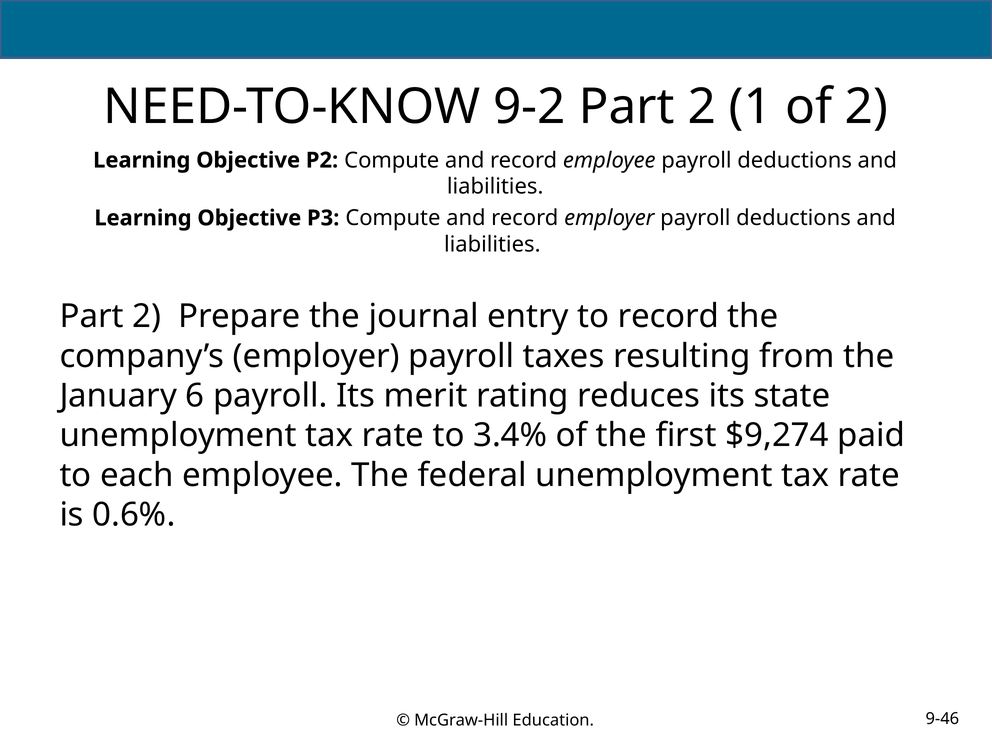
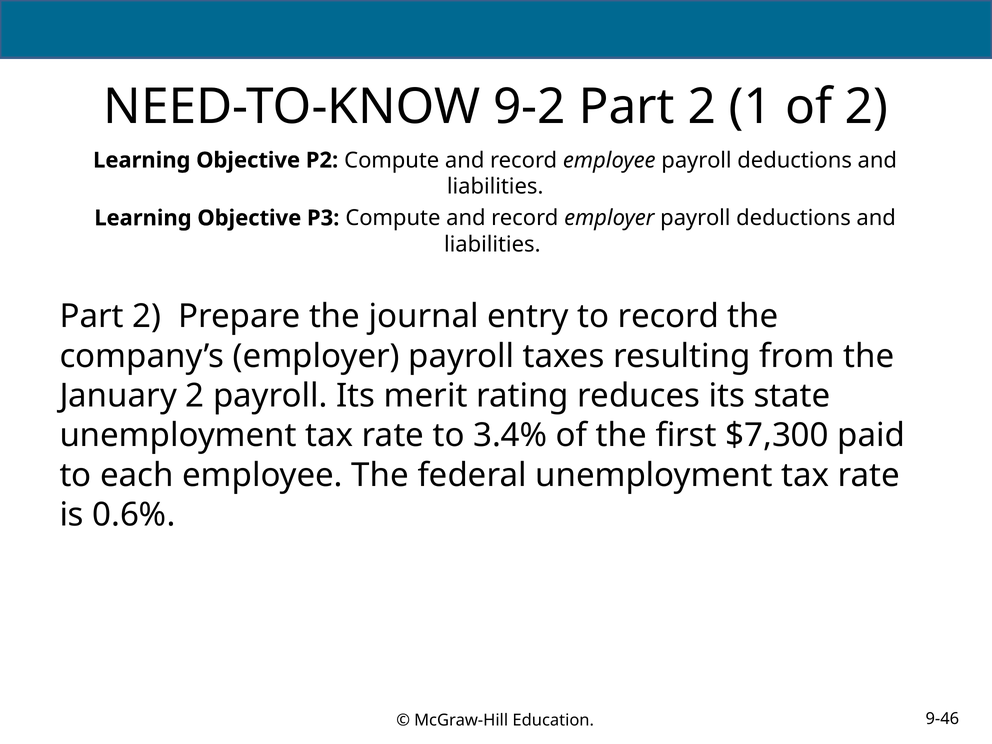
January 6: 6 -> 2
$9,274: $9,274 -> $7,300
